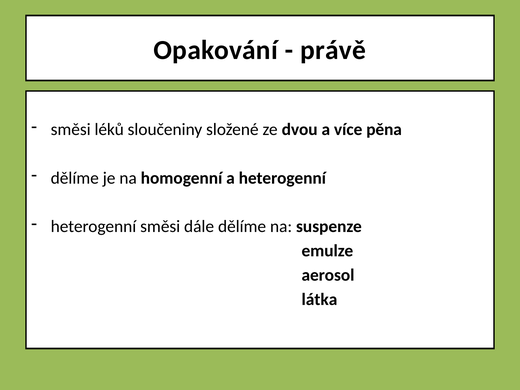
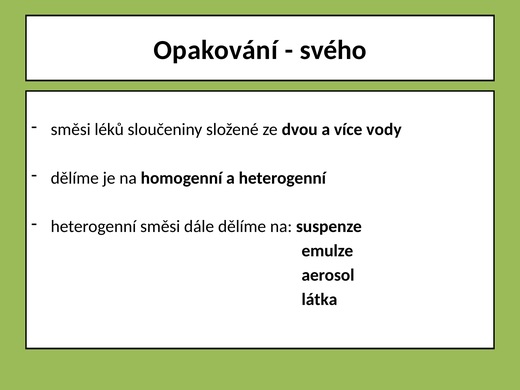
právě: právě -> svého
pěna: pěna -> vody
